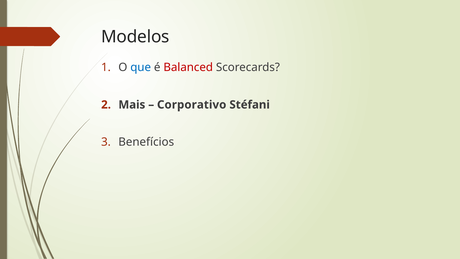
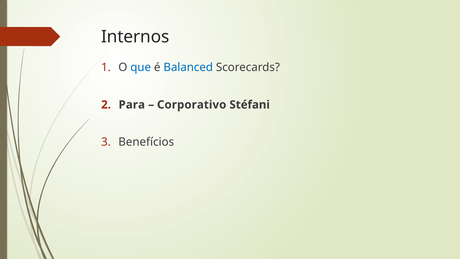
Modelos: Modelos -> Internos
Balanced colour: red -> blue
Mais: Mais -> Para
